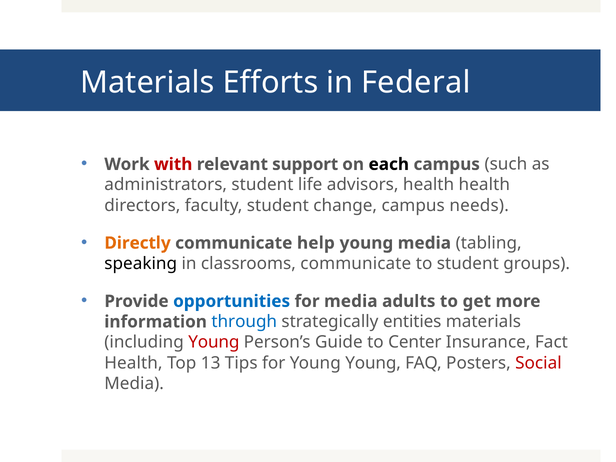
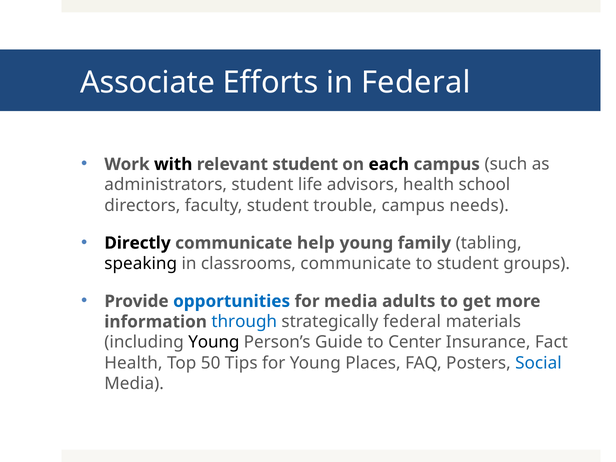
Materials at (147, 82): Materials -> Associate
with colour: red -> black
relevant support: support -> student
health health: health -> school
change: change -> trouble
Directly colour: orange -> black
young media: media -> family
strategically entities: entities -> federal
Young at (214, 342) colour: red -> black
13: 13 -> 50
Young Young: Young -> Places
Social colour: red -> blue
